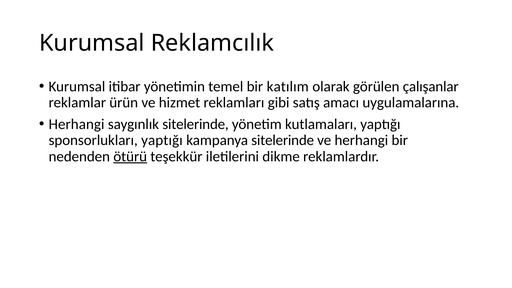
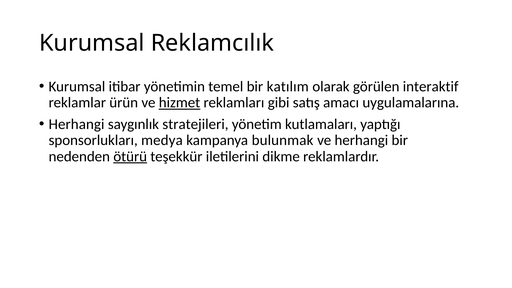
çalışanlar: çalışanlar -> interaktif
hizmet underline: none -> present
saygınlık sitelerinde: sitelerinde -> stratejileri
sponsorlukları yaptığı: yaptığı -> medya
kampanya sitelerinde: sitelerinde -> bulunmak
